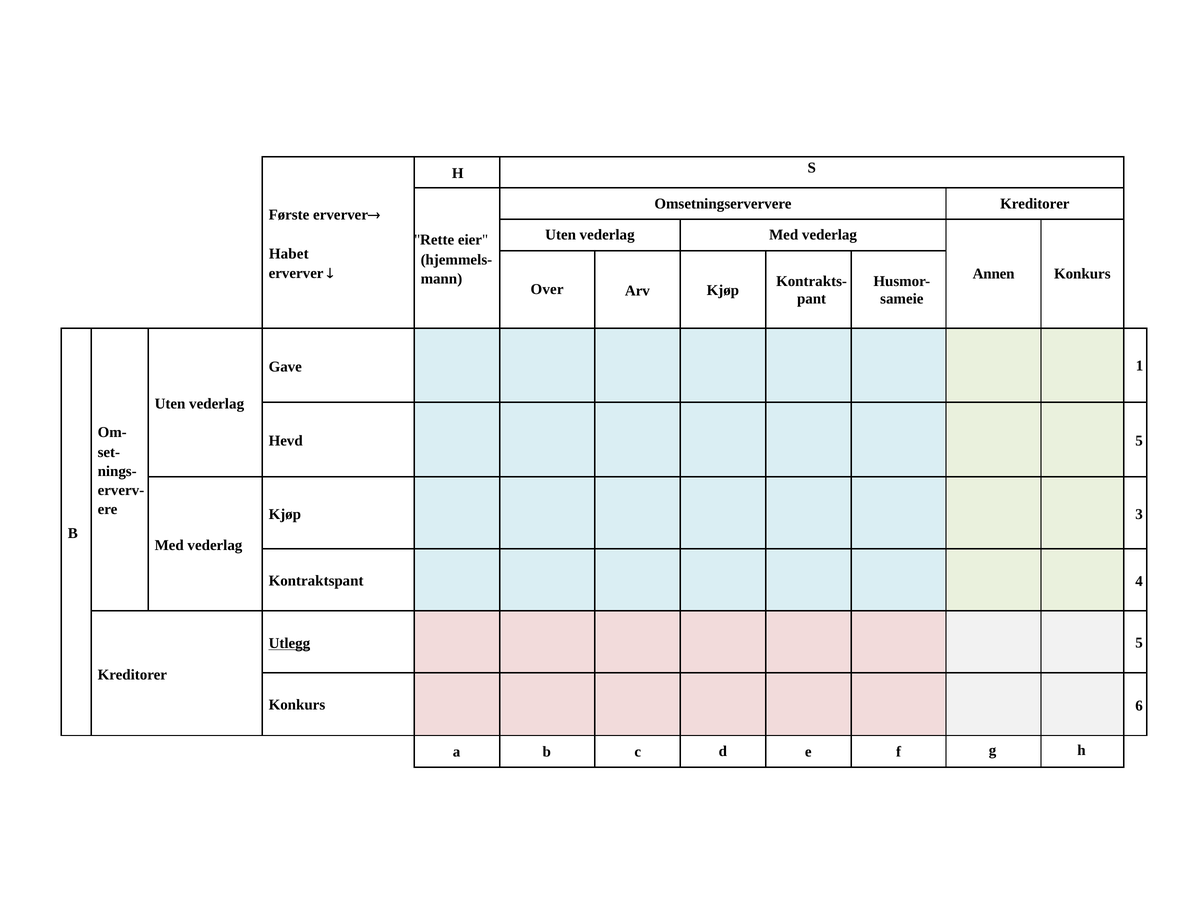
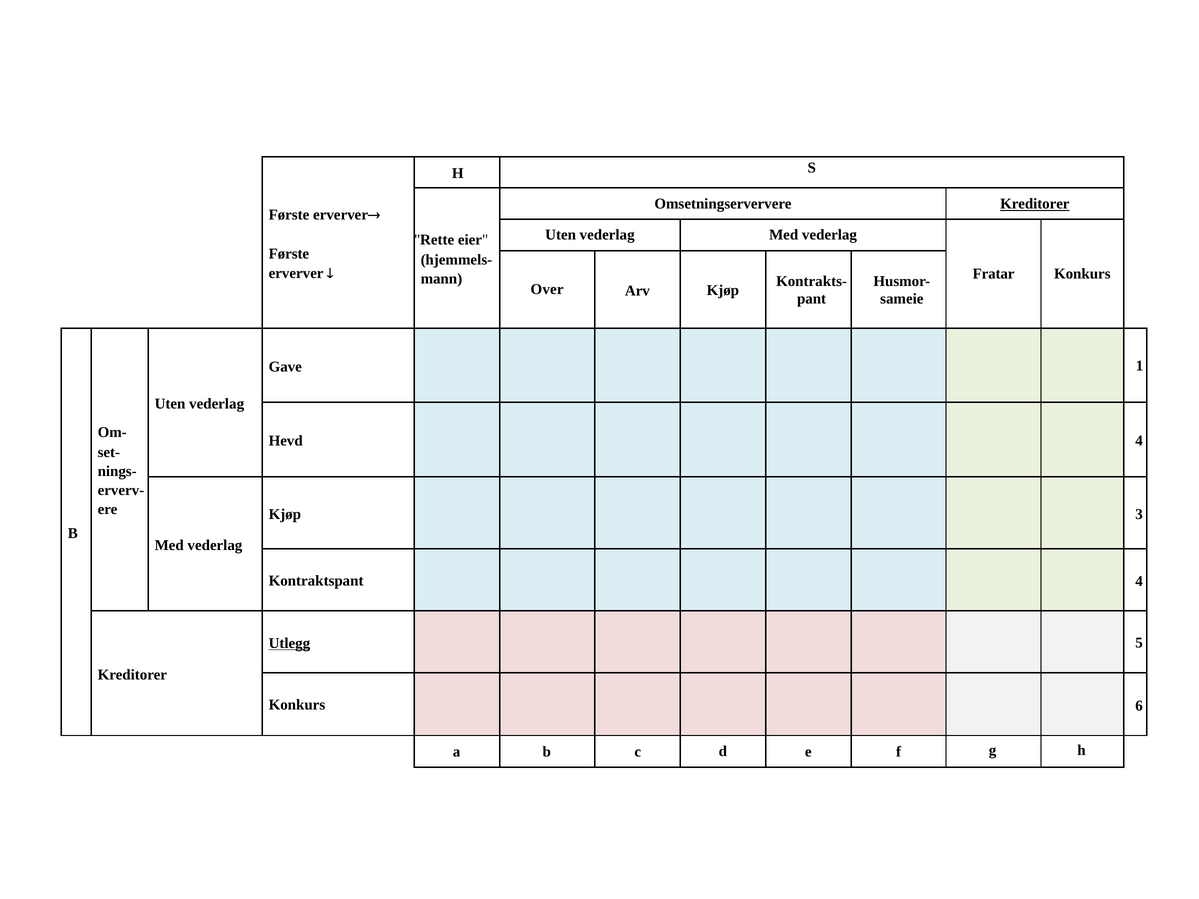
Kreditorer at (1035, 204) underline: none -> present
Habet at (289, 254): Habet -> Første
Annen: Annen -> Fratar
Hevd 5: 5 -> 4
